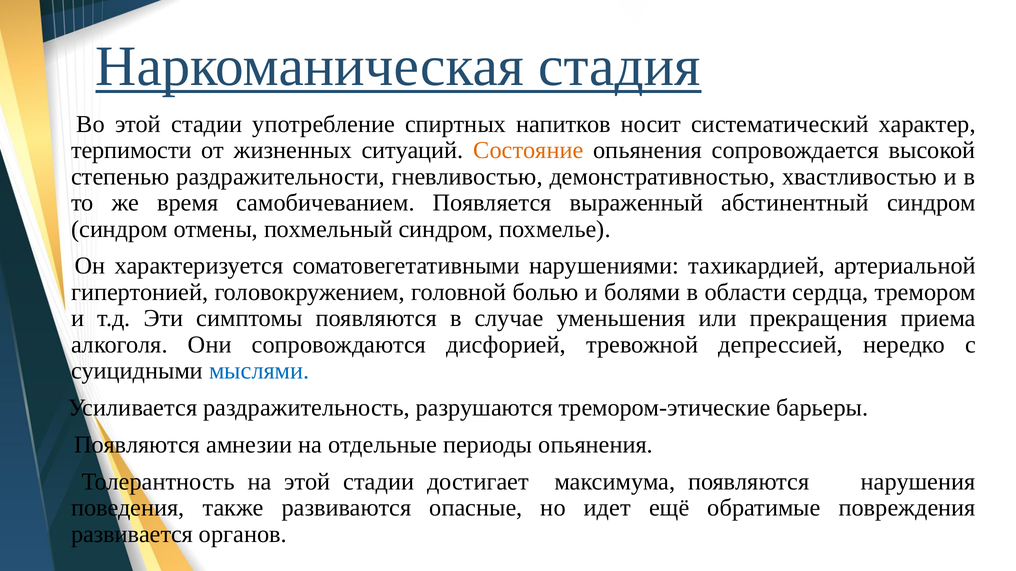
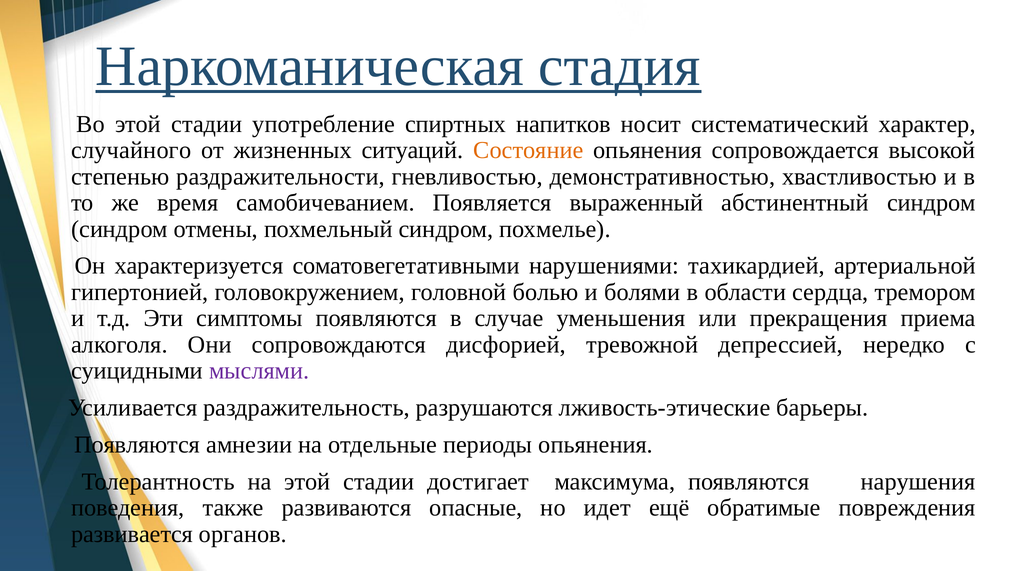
терпимости: терпимости -> случайного
мыслями colour: blue -> purple
тремором-этические: тремором-этические -> лживость-этические
